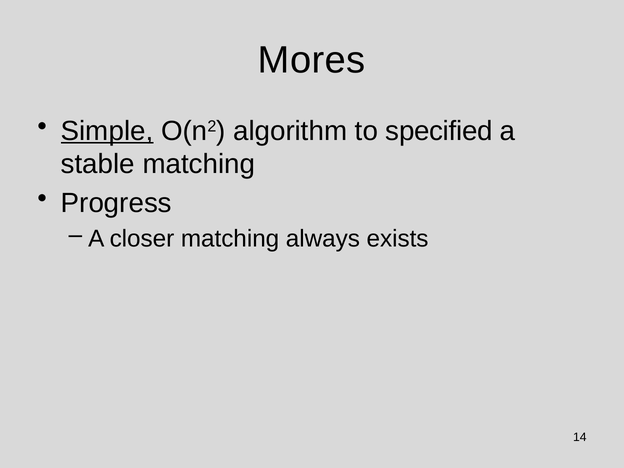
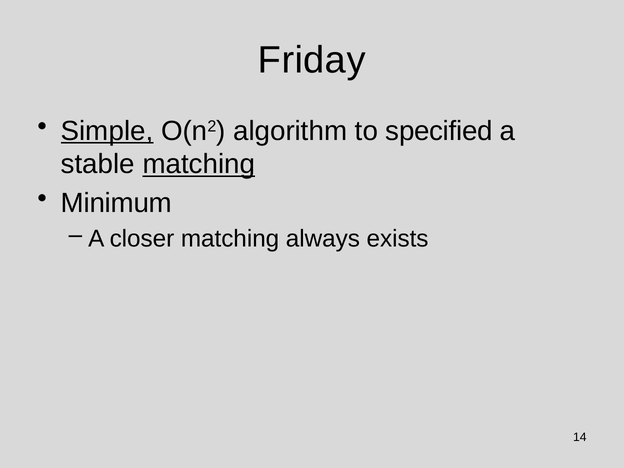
Mores: Mores -> Friday
matching at (199, 164) underline: none -> present
Progress: Progress -> Minimum
